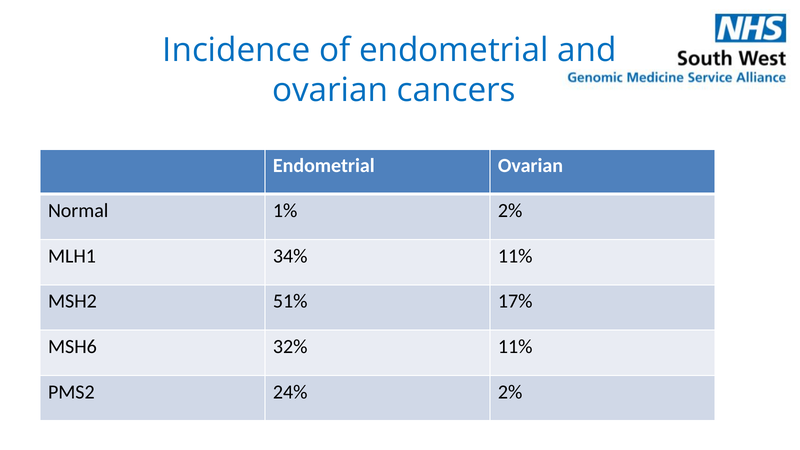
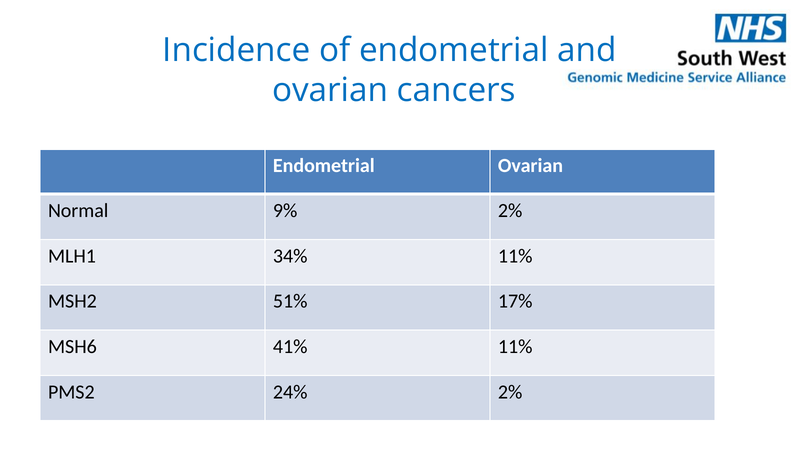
1%: 1% -> 9%
32%: 32% -> 41%
